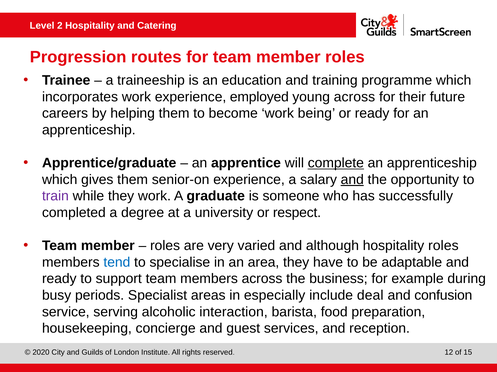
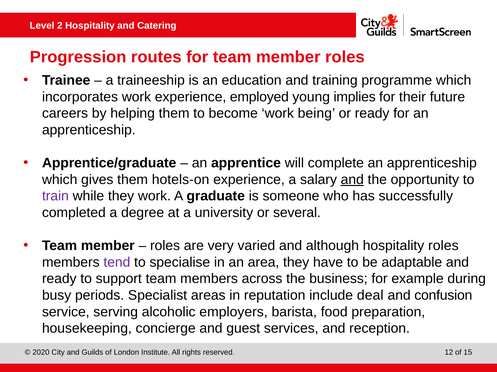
young across: across -> implies
complete underline: present -> none
senior-on: senior-on -> hotels-on
respect: respect -> several
tend colour: blue -> purple
especially: especially -> reputation
interaction: interaction -> employers
